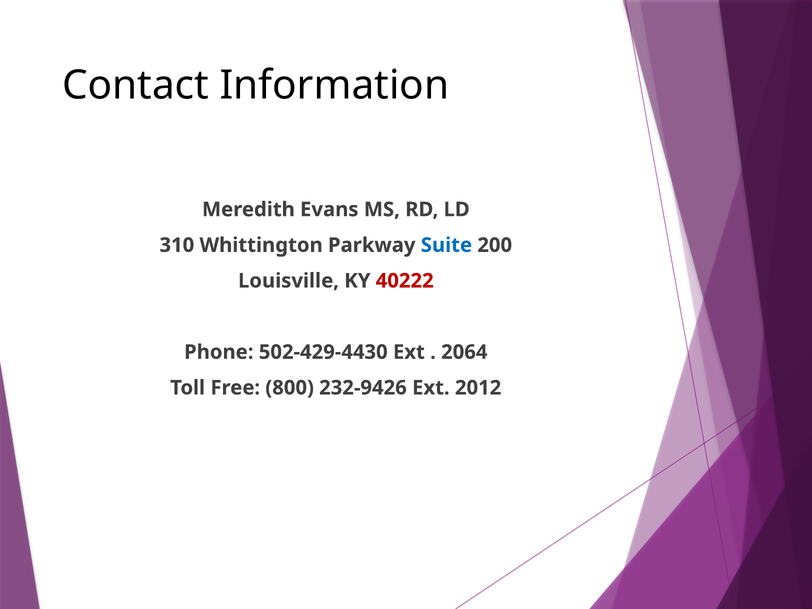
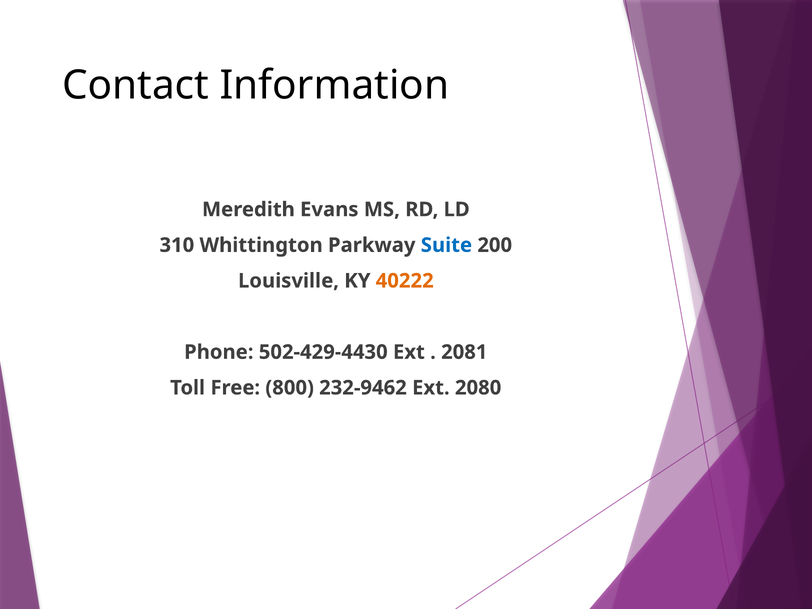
40222 colour: red -> orange
2064: 2064 -> 2081
232-9426: 232-9426 -> 232-9462
2012: 2012 -> 2080
